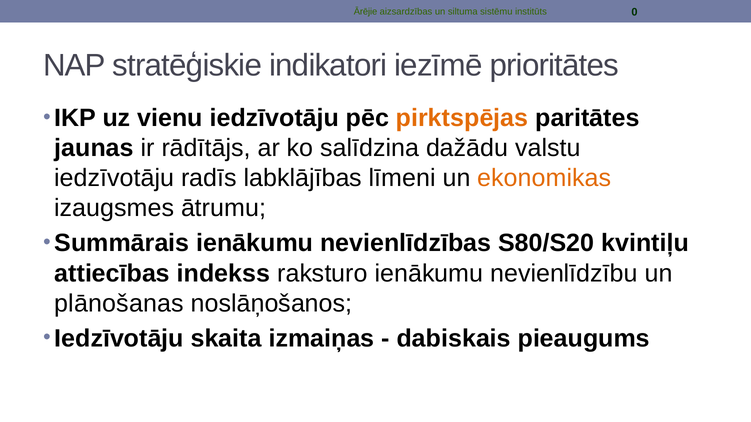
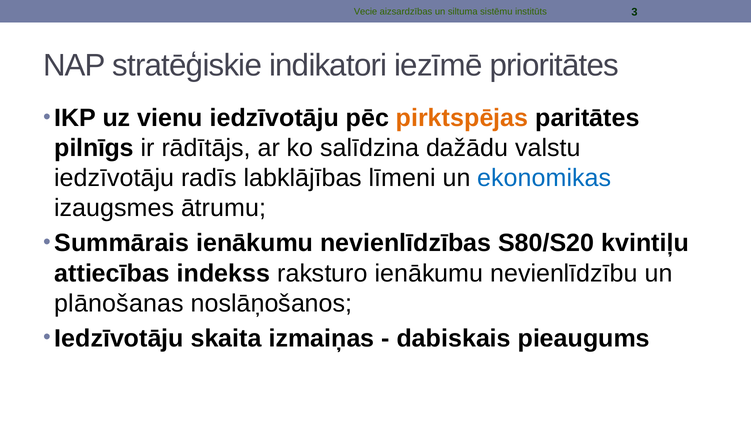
Ārējie: Ārējie -> Vecie
0: 0 -> 3
jaunas: jaunas -> pilnīgs
ekonomikas colour: orange -> blue
